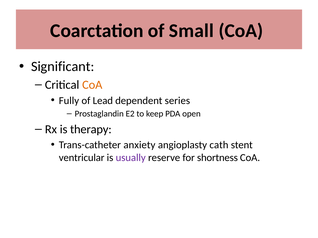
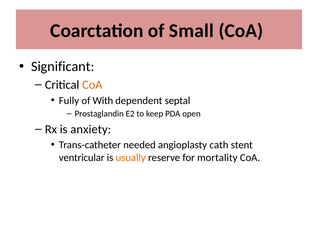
Lead: Lead -> With
series: series -> septal
therapy: therapy -> anxiety
anxiety: anxiety -> needed
usually colour: purple -> orange
shortness: shortness -> mortality
